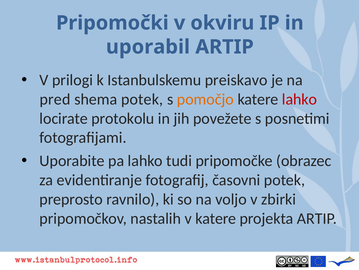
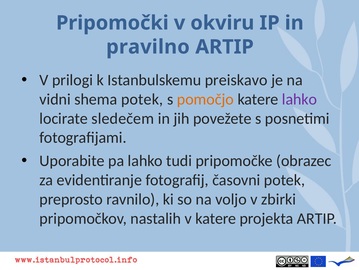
uporabil: uporabil -> pravilno
pred: pred -> vidni
lahko at (299, 99) colour: red -> purple
protokolu: protokolu -> sledečem
